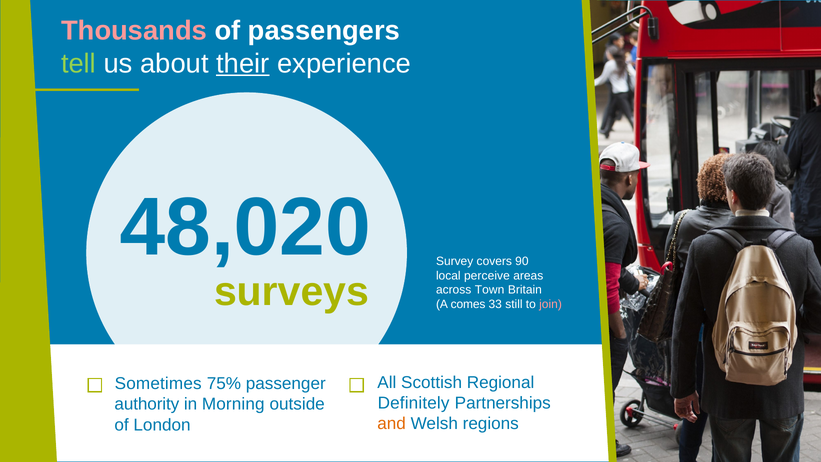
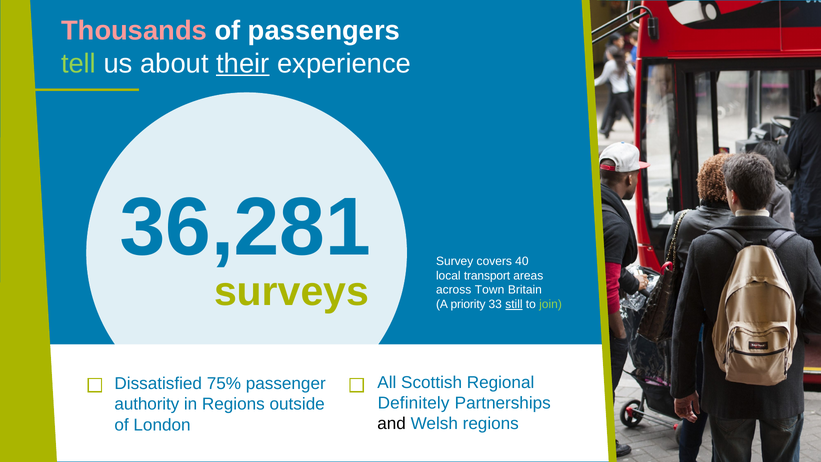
48,020: 48,020 -> 36,281
90: 90 -> 40
perceive: perceive -> transport
comes: comes -> priority
still underline: none -> present
join colour: pink -> light green
Sometimes: Sometimes -> Dissatisfied
in Morning: Morning -> Regions
and colour: orange -> black
